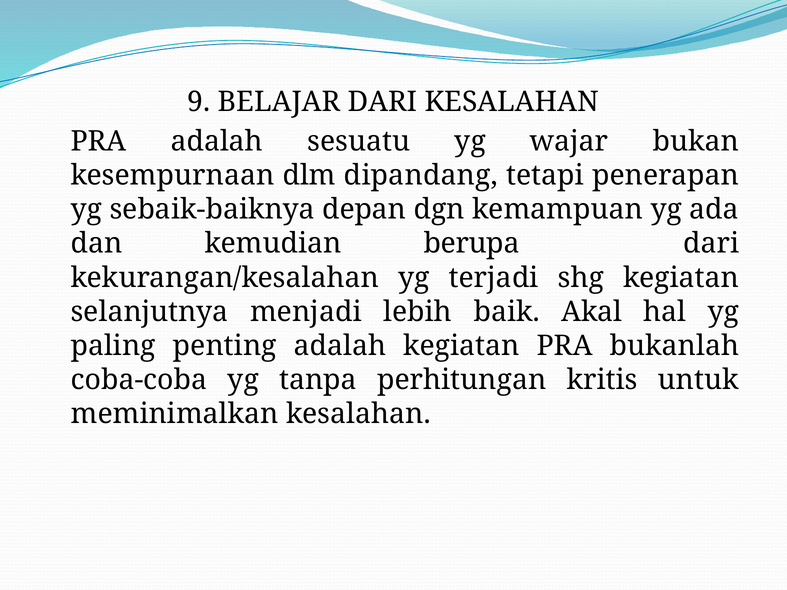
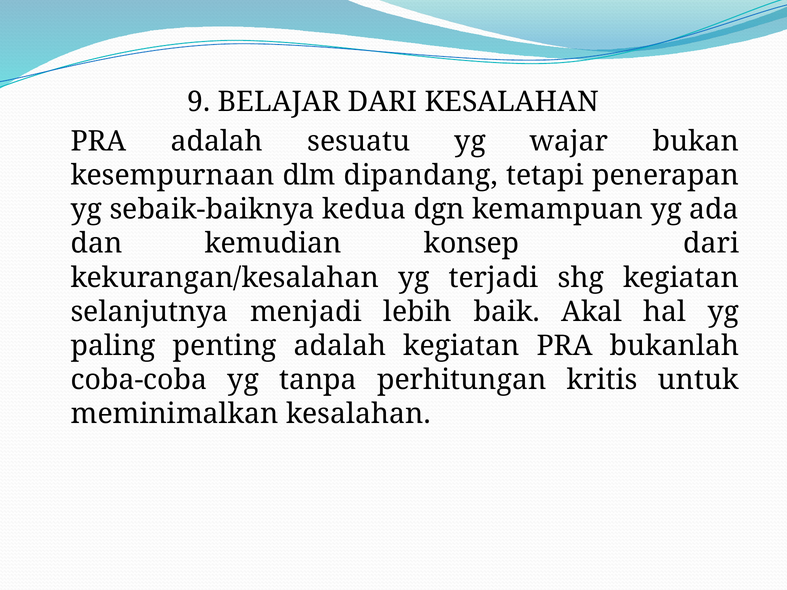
depan: depan -> kedua
berupa: berupa -> konsep
